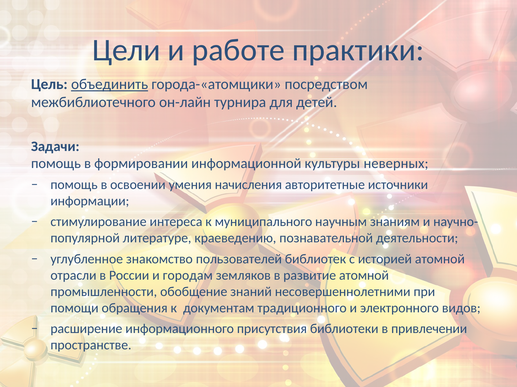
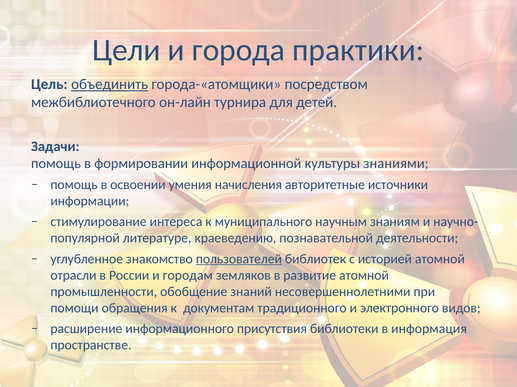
работе: работе -> города
неверных: неверных -> знаниями
пользователей underline: none -> present
привлечении: привлечении -> информация
